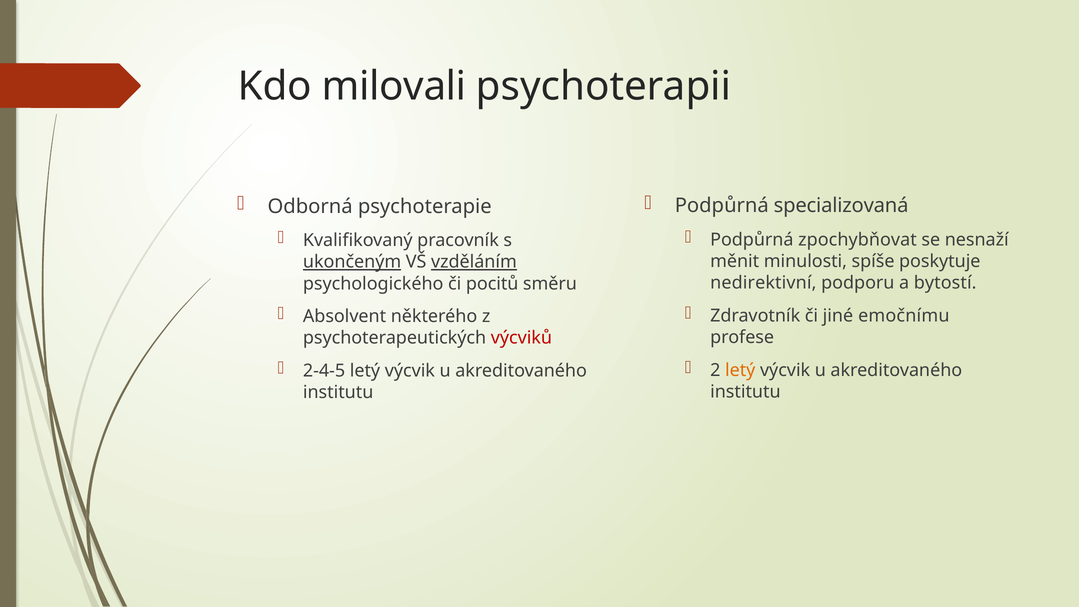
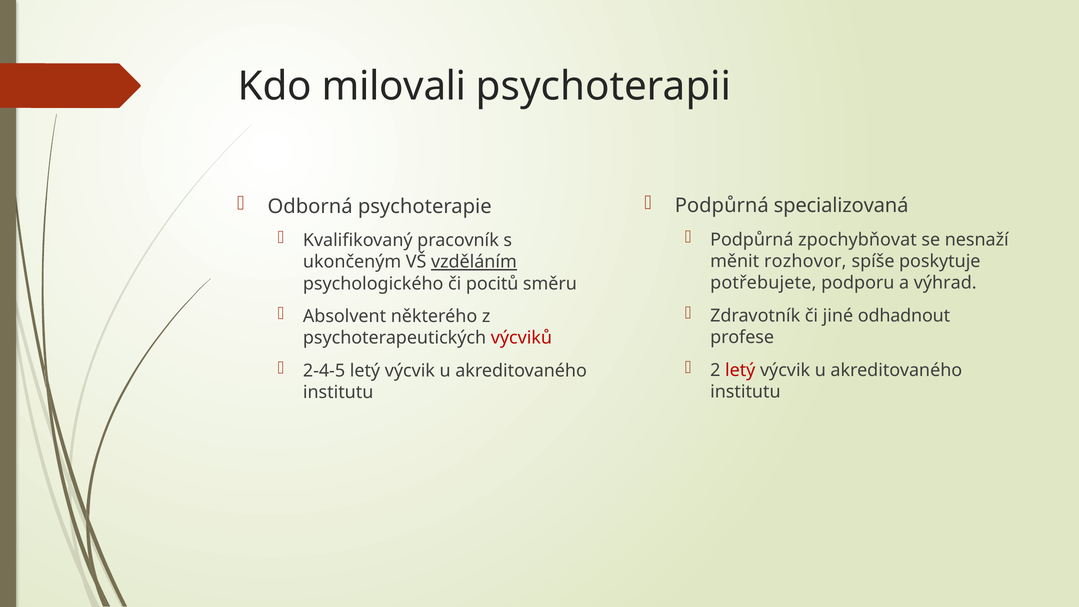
minulosti: minulosti -> rozhovor
ukončeným underline: present -> none
nedirektivní: nedirektivní -> potřebujete
bytostí: bytostí -> výhrad
emočnímu: emočnímu -> odhadnout
letý at (740, 370) colour: orange -> red
